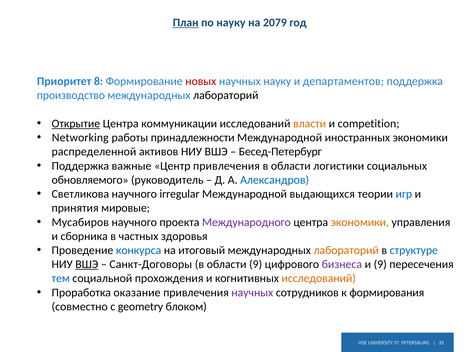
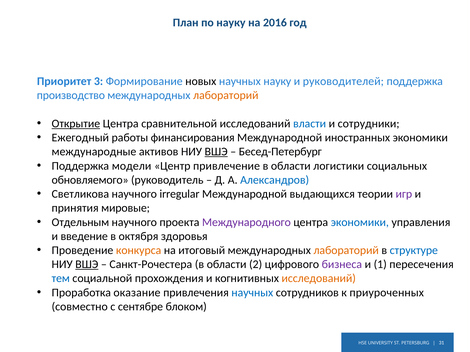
План underline: present -> none
2079: 2079 -> 2016
8: 8 -> 3
новых colour: red -> black
департаментов: департаментов -> руководителей
лабораторий at (226, 96) colour: black -> orange
коммуникации: коммуникации -> сравнительной
власти colour: orange -> blue
competition: competition -> сотрудники
Networking: Networking -> Ежегодный
принадлежности: принадлежности -> финансирования
распределенной: распределенной -> международные
ВШЭ at (216, 152) underline: none -> present
важные: важные -> модели
Центр привлечения: привлечения -> привлечение
игр colour: blue -> purple
Мусабиров: Мусабиров -> Отдельным
экономики at (360, 222) colour: orange -> blue
сборника: сборника -> введение
частных: частных -> октября
конкурса colour: blue -> orange
Санкт-Договоры: Санкт-Договоры -> Санкт-Рочестера
области 9: 9 -> 2
и 9: 9 -> 1
научных at (252, 293) colour: purple -> blue
формирования: формирования -> приуроченных
geometry: geometry -> сентябре
